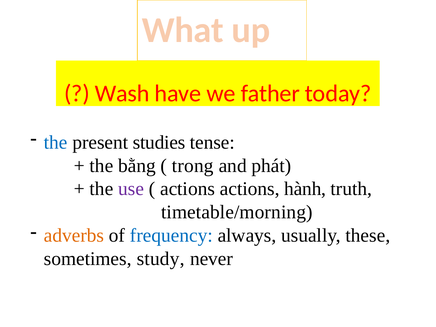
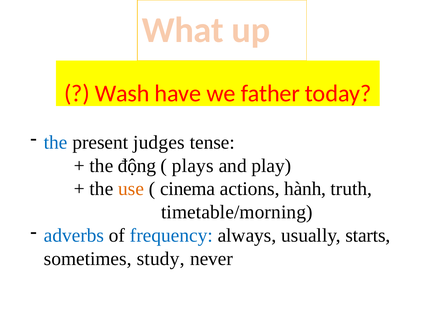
studies: studies -> judges
bằng: bằng -> động
trong: trong -> plays
phát: phát -> play
use colour: purple -> orange
actions at (188, 189): actions -> cinema
adverbs colour: orange -> blue
these: these -> starts
